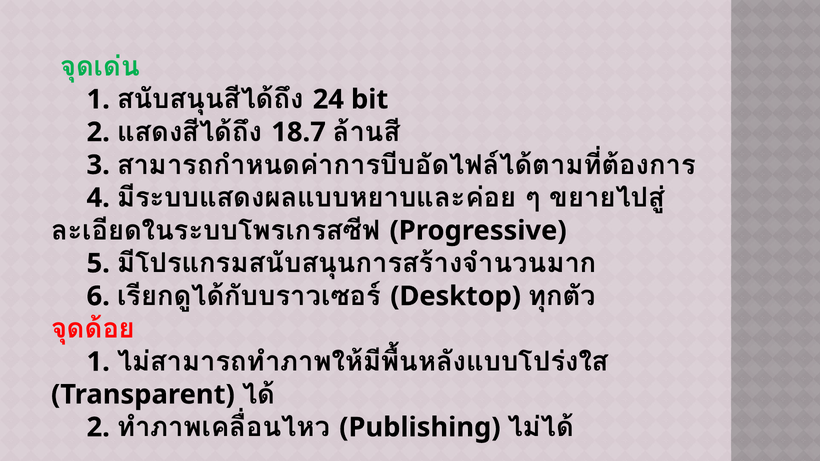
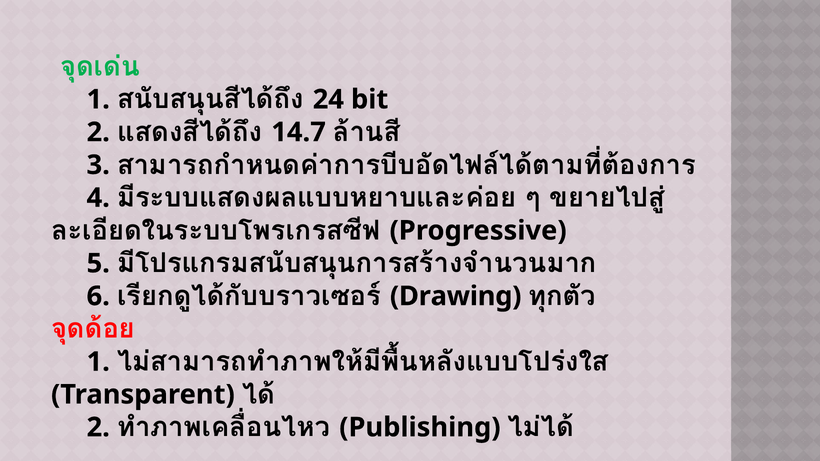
18.7: 18.7 -> 14.7
Desktop: Desktop -> Drawing
